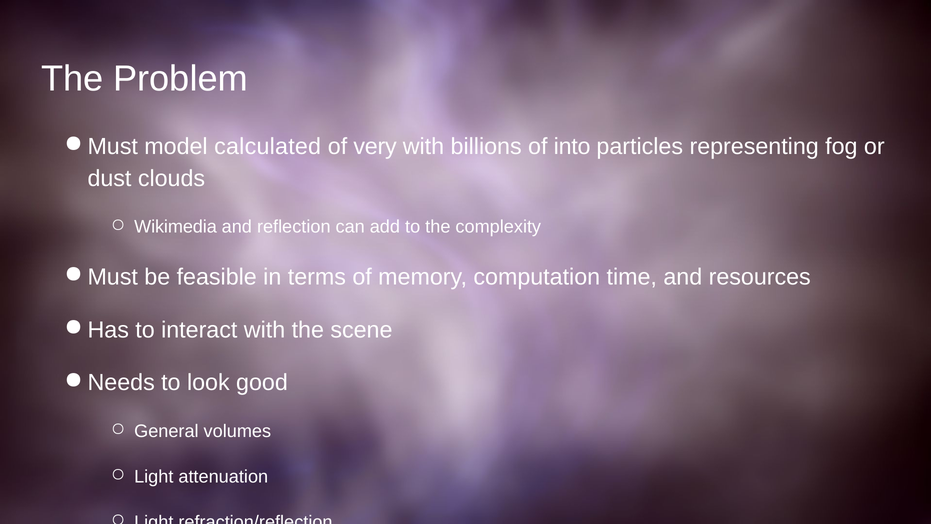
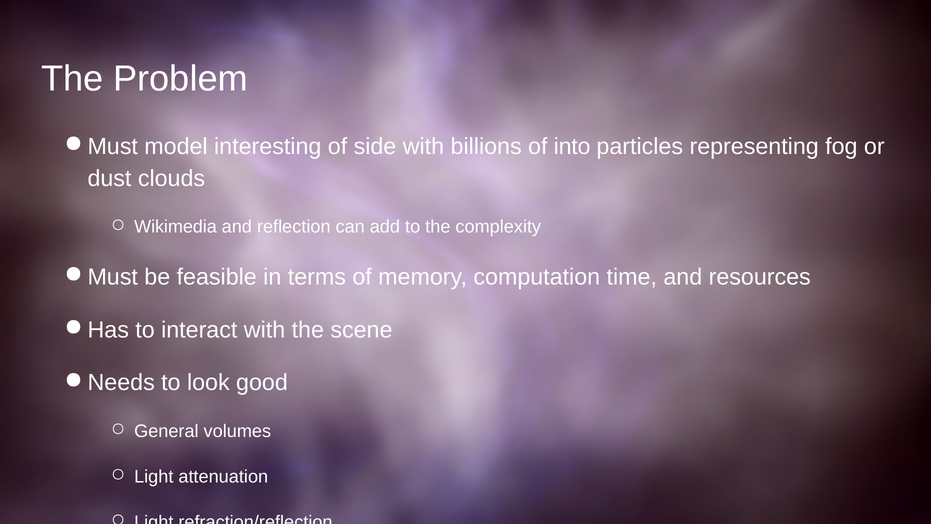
calculated: calculated -> interesting
very: very -> side
